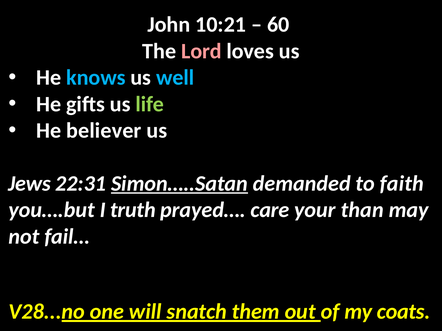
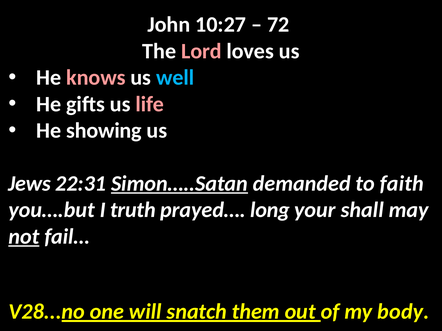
10:21: 10:21 -> 10:27
60: 60 -> 72
knows colour: light blue -> pink
life colour: light green -> pink
believer: believer -> showing
care: care -> long
than: than -> shall
not underline: none -> present
coats: coats -> body
